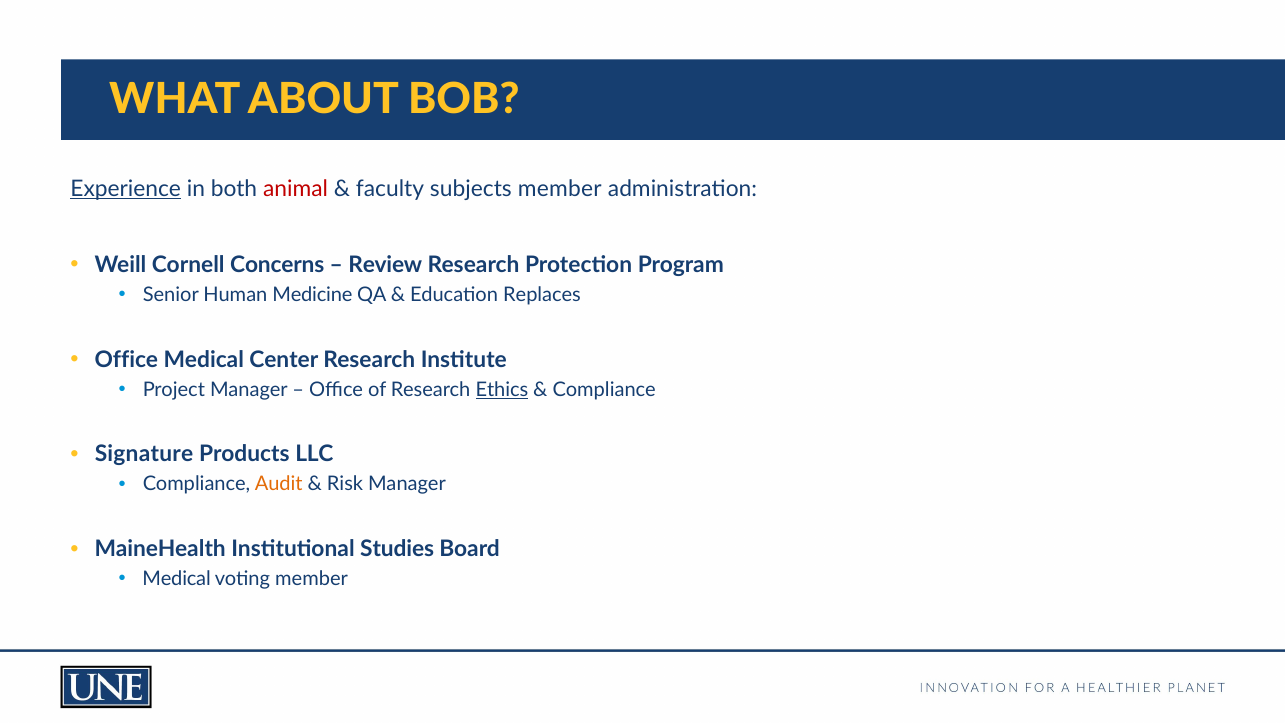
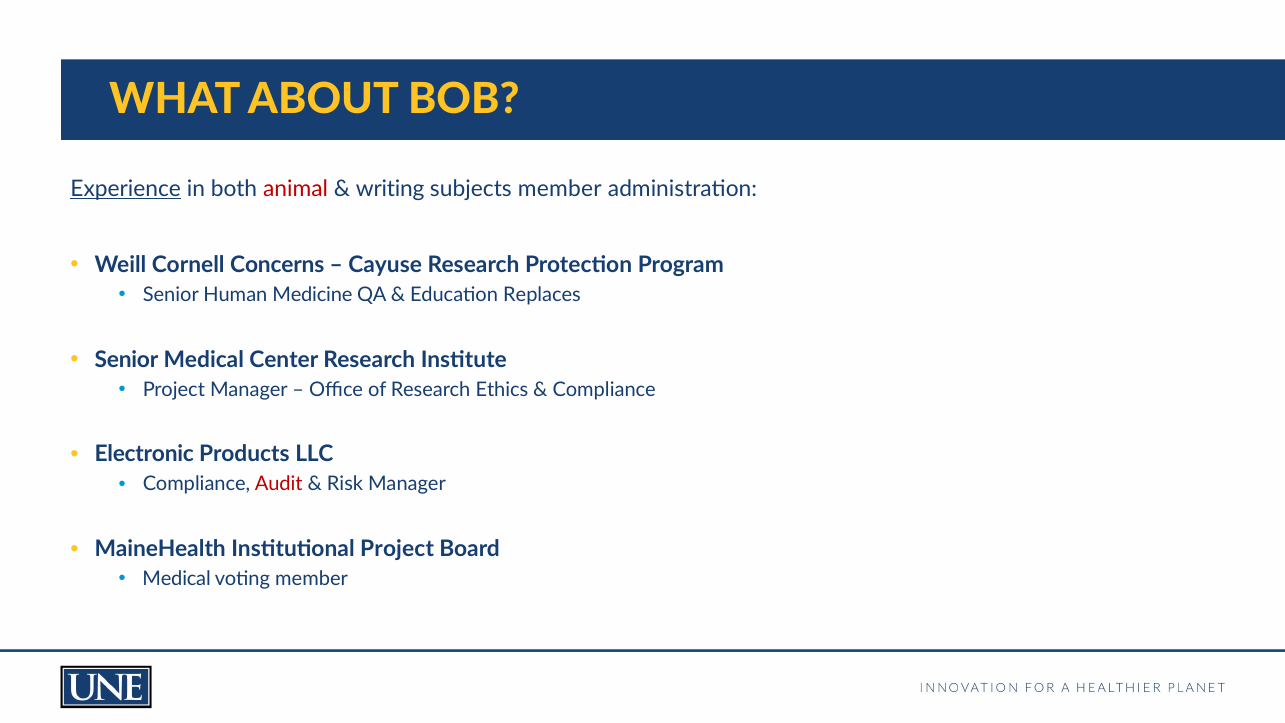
faculty: faculty -> writing
Review: Review -> Cayuse
Office at (126, 360): Office -> Senior
Ethics underline: present -> none
Signature: Signature -> Electronic
Audit colour: orange -> red
Institutional Studies: Studies -> Project
